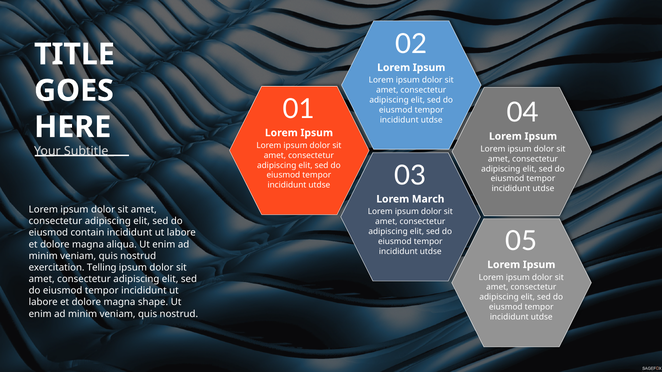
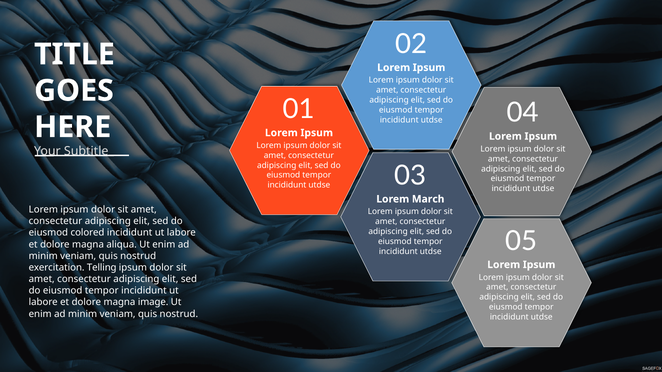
contain: contain -> colored
shape: shape -> image
